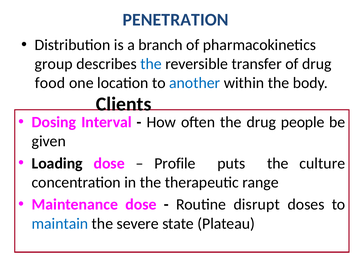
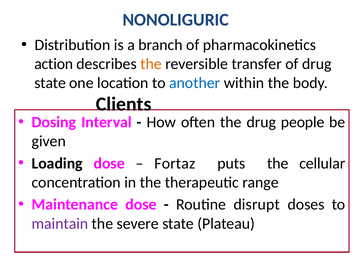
PENETRATION: PENETRATION -> NONOLIGURIC
group: group -> action
the at (151, 64) colour: blue -> orange
food at (50, 83): food -> state
Profile: Profile -> Fortaz
culture: culture -> cellular
maintain colour: blue -> purple
